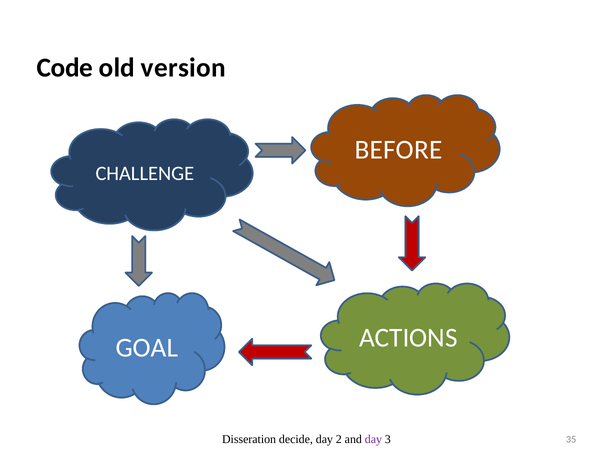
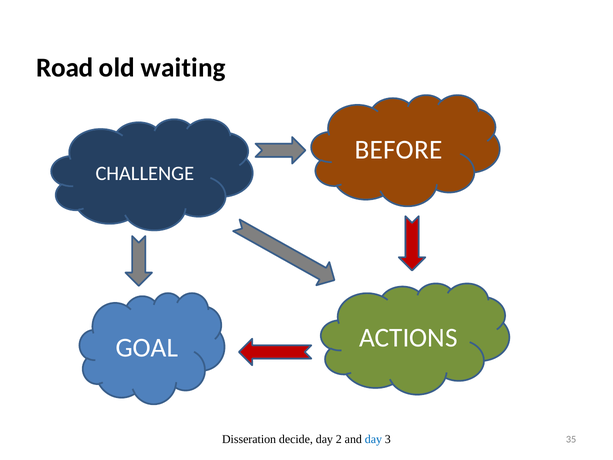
Code: Code -> Road
version: version -> waiting
day at (373, 439) colour: purple -> blue
